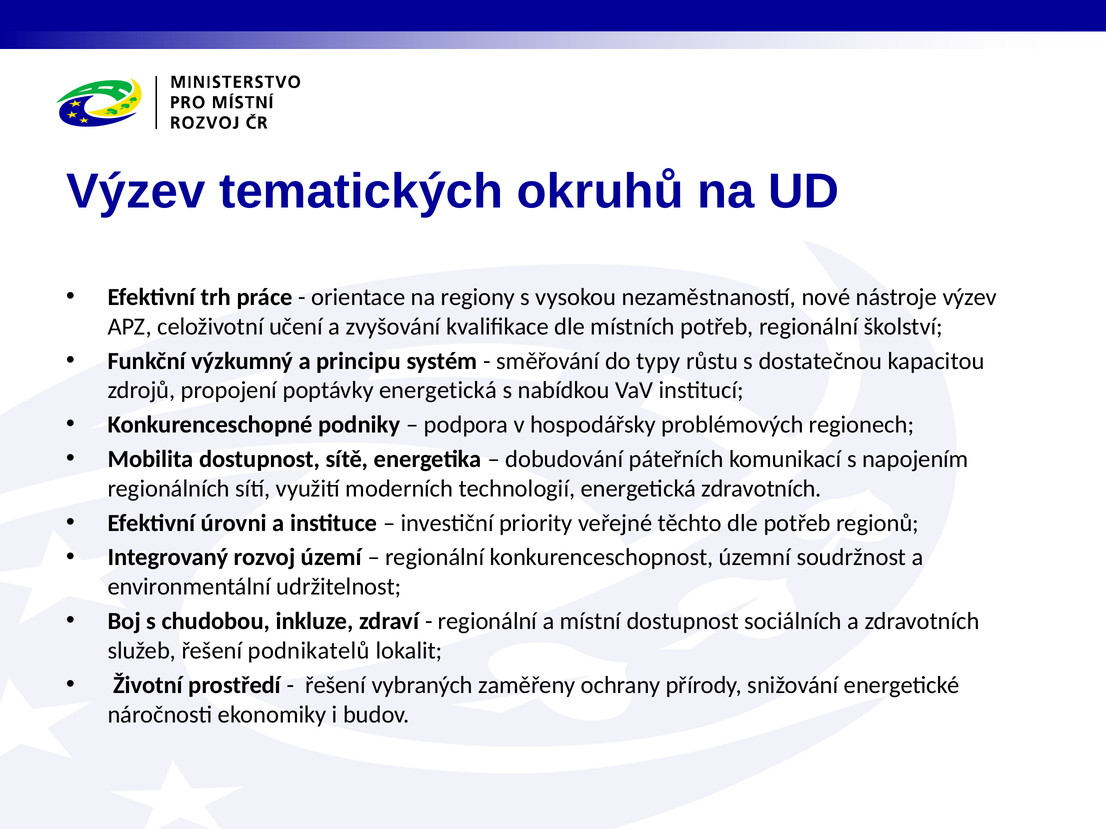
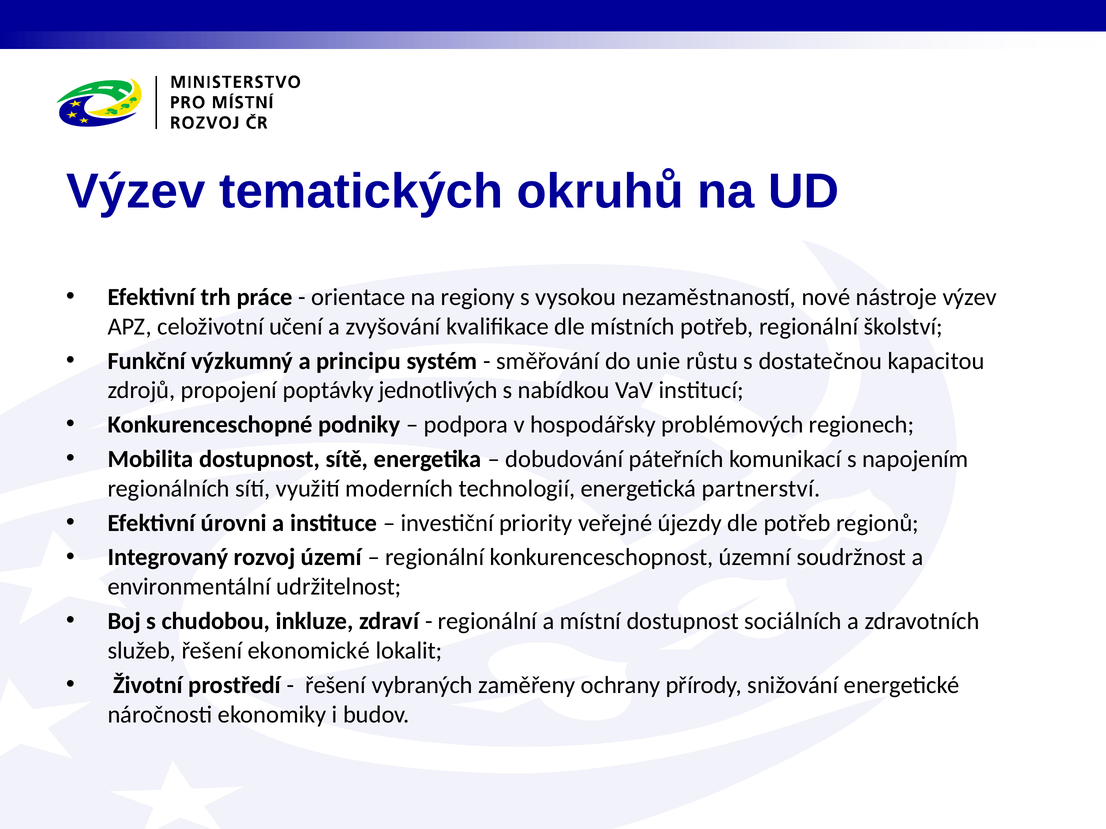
typy: typy -> unie
poptávky energetická: energetická -> jednotlivých
energetická zdravotních: zdravotních -> partnerství
těchto: těchto -> újezdy
podnikatelů: podnikatelů -> ekonomické
